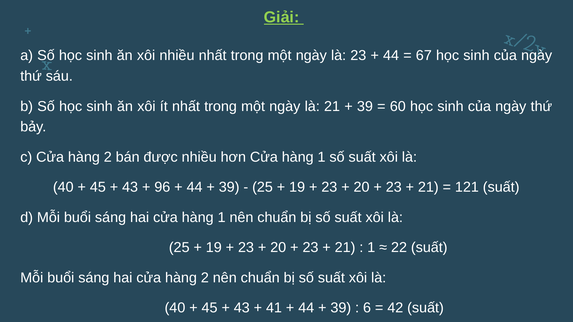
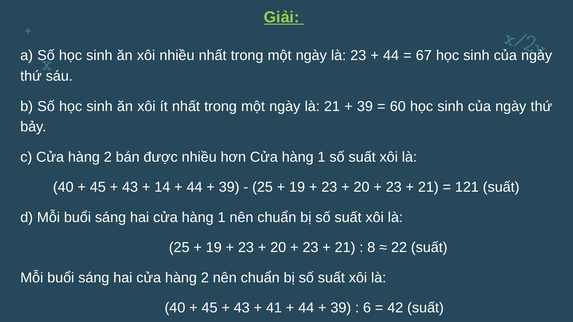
96: 96 -> 14
1 at (371, 248): 1 -> 8
